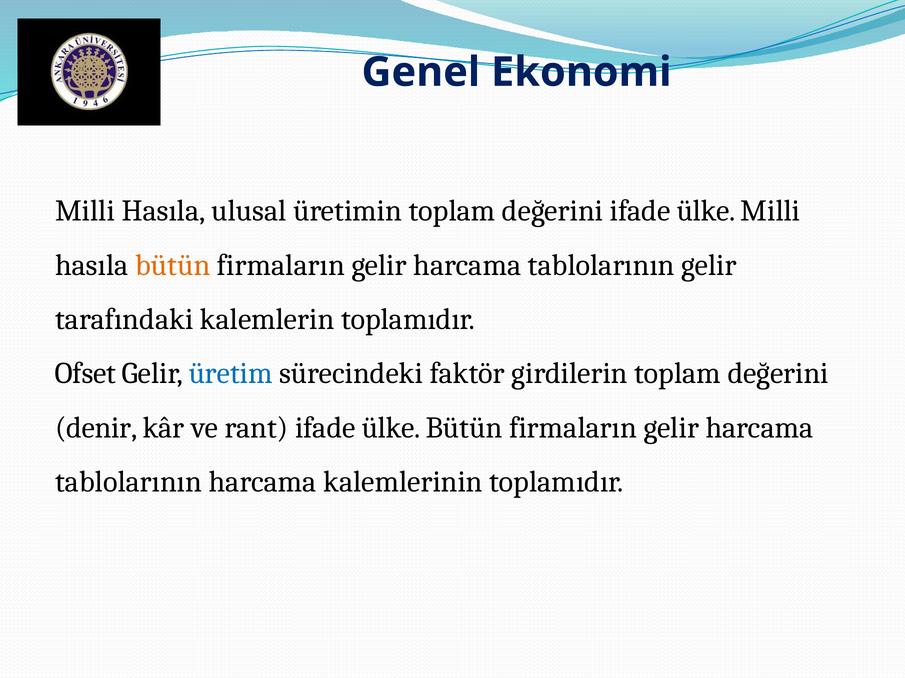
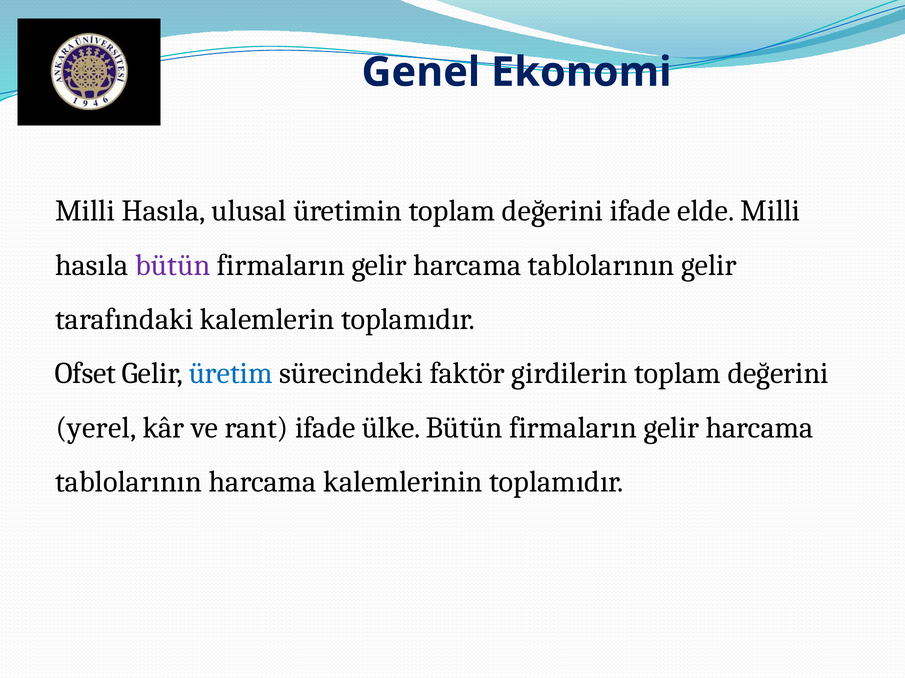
değerini ifade ülke: ülke -> elde
bütün at (173, 265) colour: orange -> purple
denir: denir -> yerel
